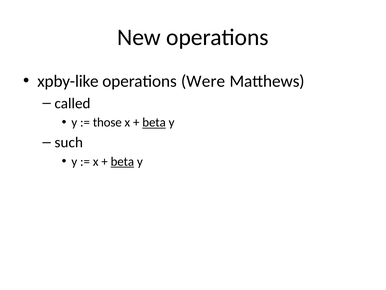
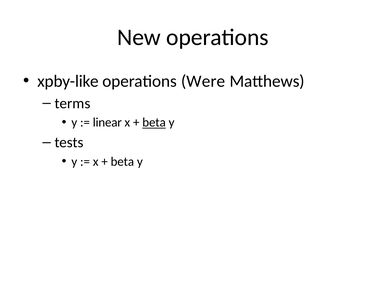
called: called -> terms
those: those -> linear
such: such -> tests
beta at (122, 161) underline: present -> none
